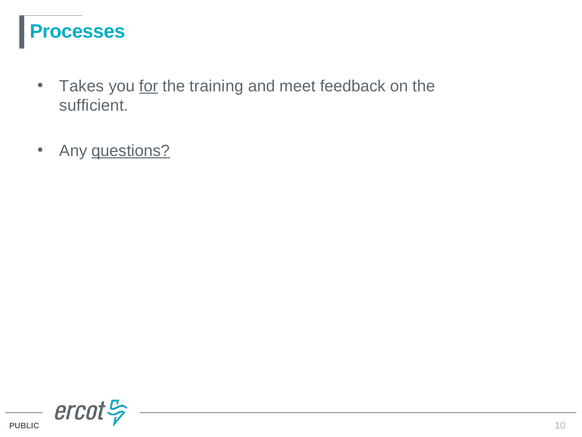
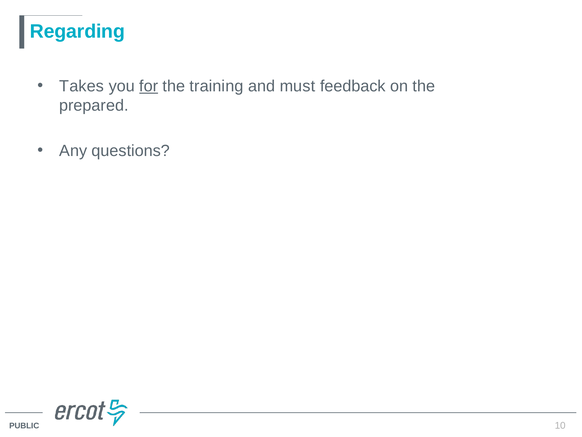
Processes: Processes -> Regarding
meet: meet -> must
sufficient: sufficient -> prepared
questions underline: present -> none
